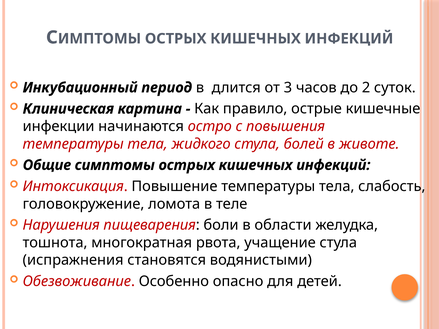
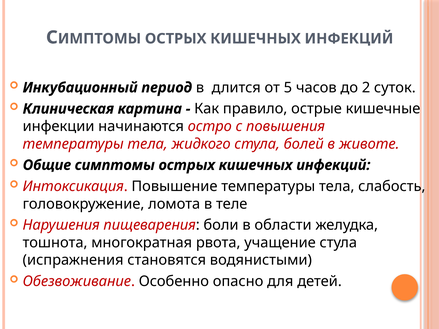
3: 3 -> 5
